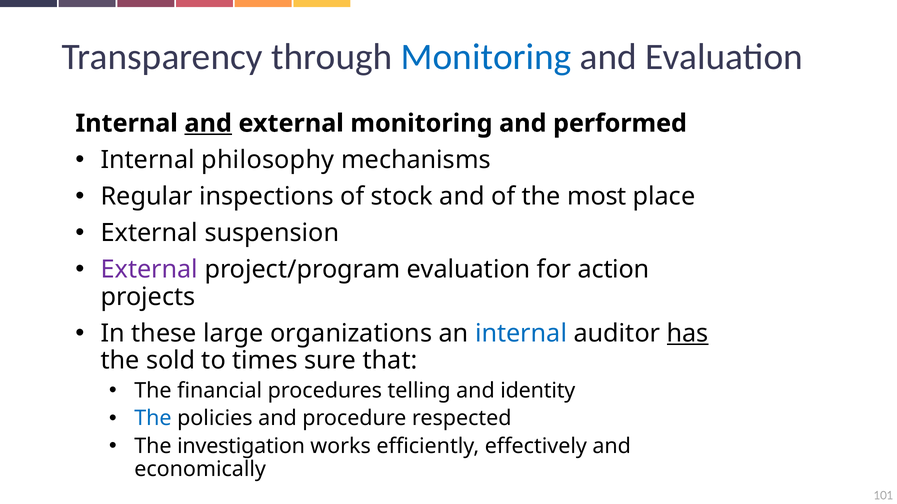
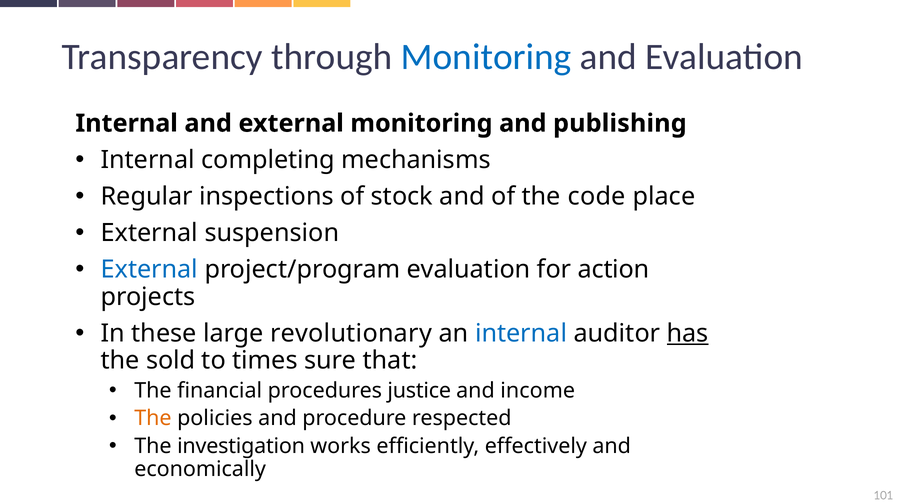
and at (208, 124) underline: present -> none
performed: performed -> publishing
philosophy: philosophy -> completing
most: most -> code
External at (149, 270) colour: purple -> blue
organizations: organizations -> revolutionary
telling: telling -> justice
identity: identity -> income
The at (153, 419) colour: blue -> orange
